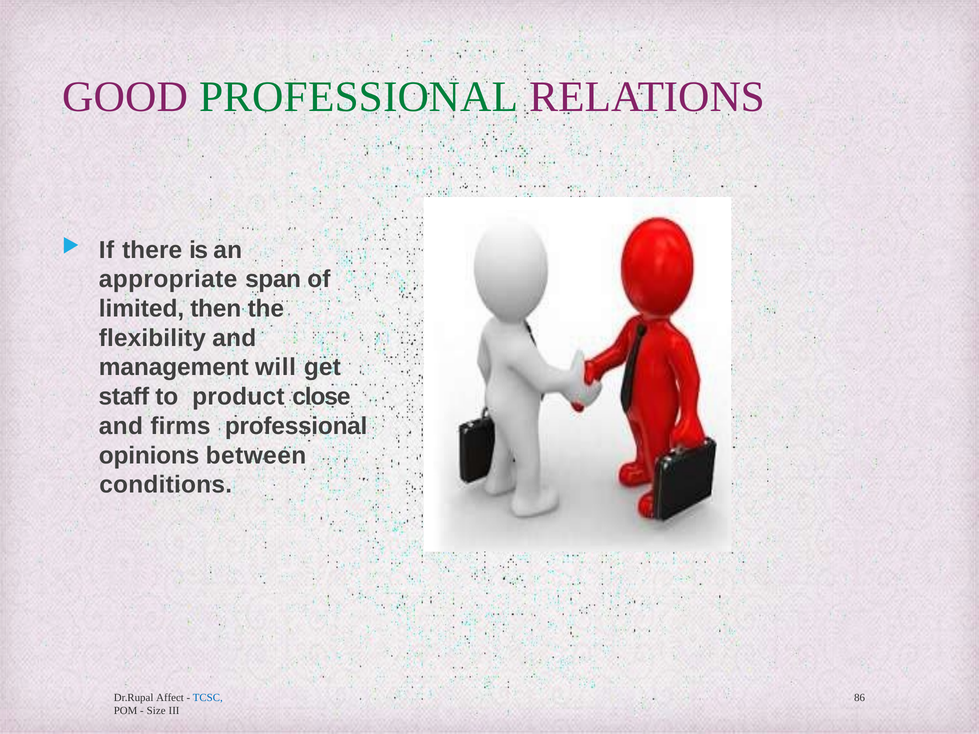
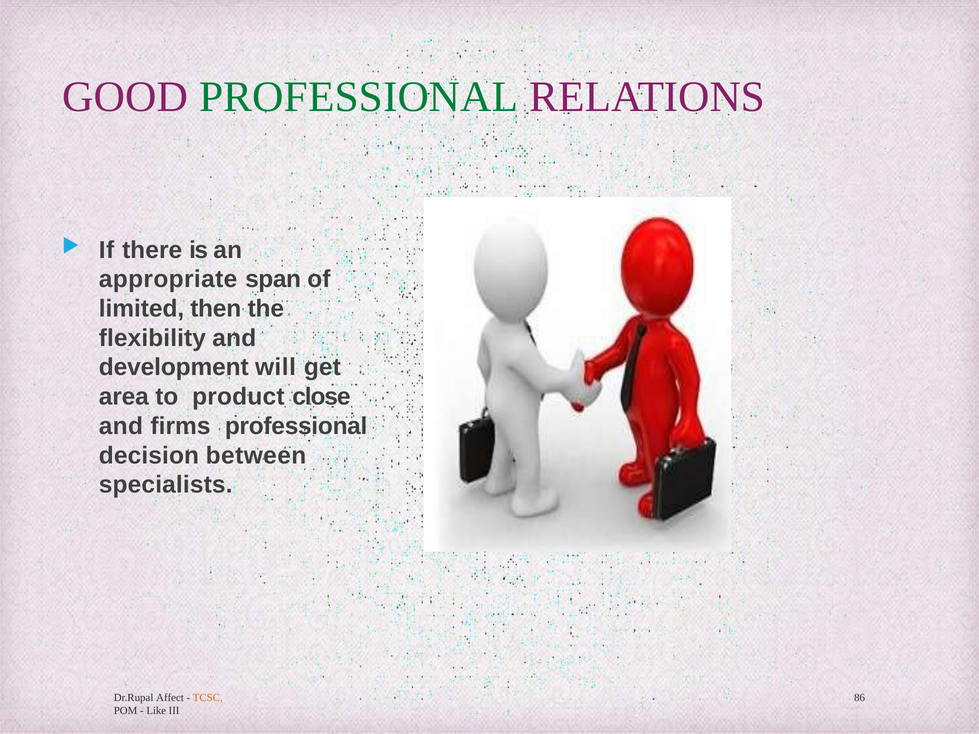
management: management -> development
staff: staff -> area
opinions: opinions -> decision
conditions: conditions -> specialists
TCSC colour: blue -> orange
Size: Size -> Like
